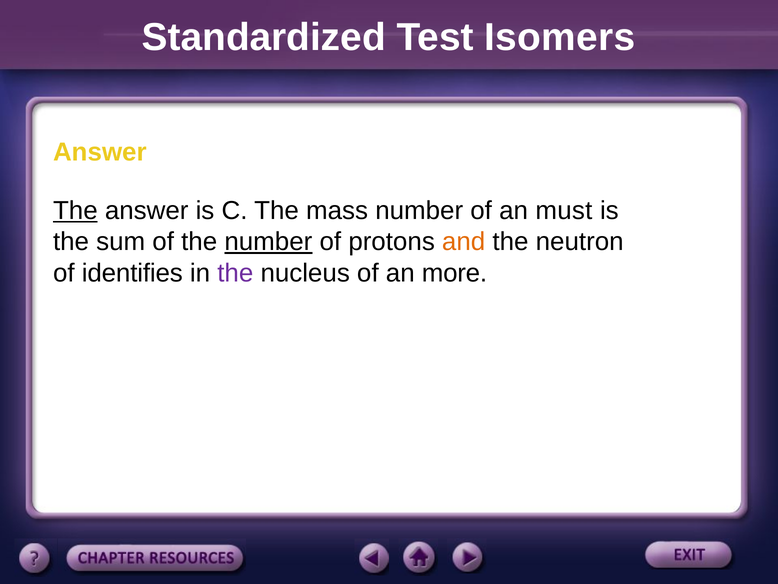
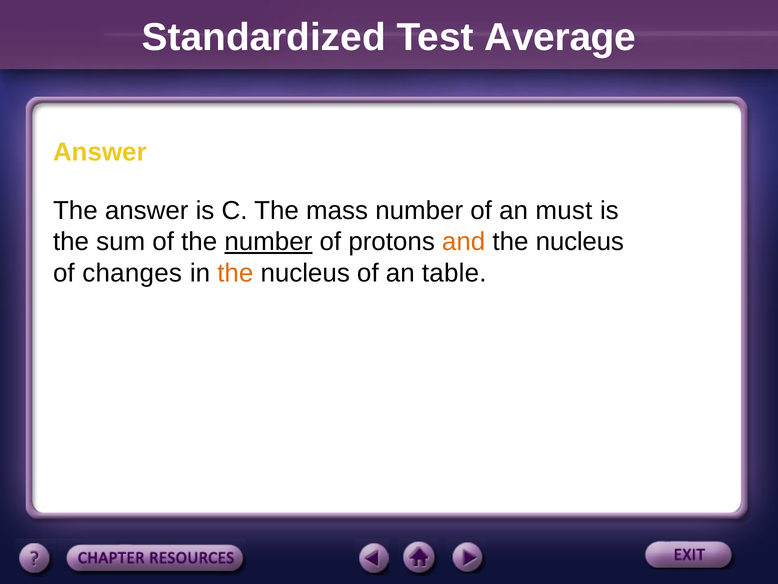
Isomers: Isomers -> Average
The at (75, 211) underline: present -> none
neutron at (580, 242): neutron -> nucleus
identifies: identifies -> changes
the at (235, 273) colour: purple -> orange
more: more -> table
